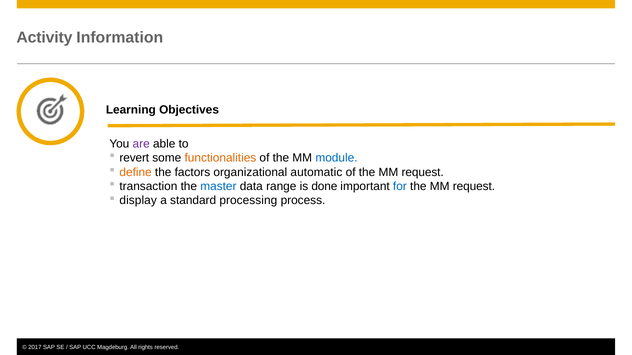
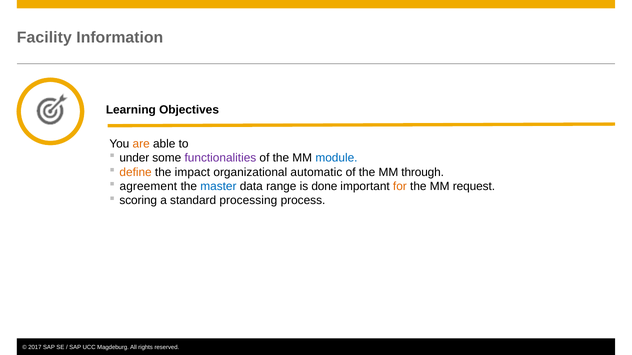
Activity: Activity -> Facility
are colour: purple -> orange
revert: revert -> under
functionalities colour: orange -> purple
factors: factors -> impact
of the MM request: request -> through
transaction: transaction -> agreement
for colour: blue -> orange
display: display -> scoring
